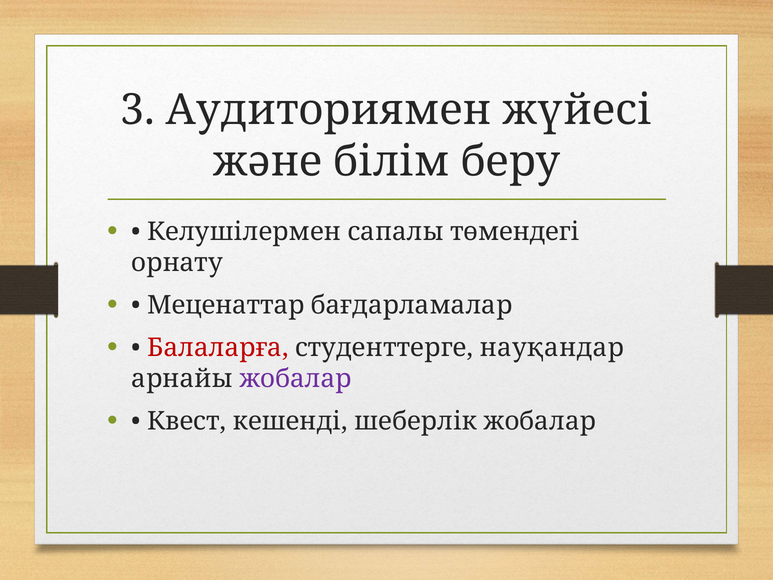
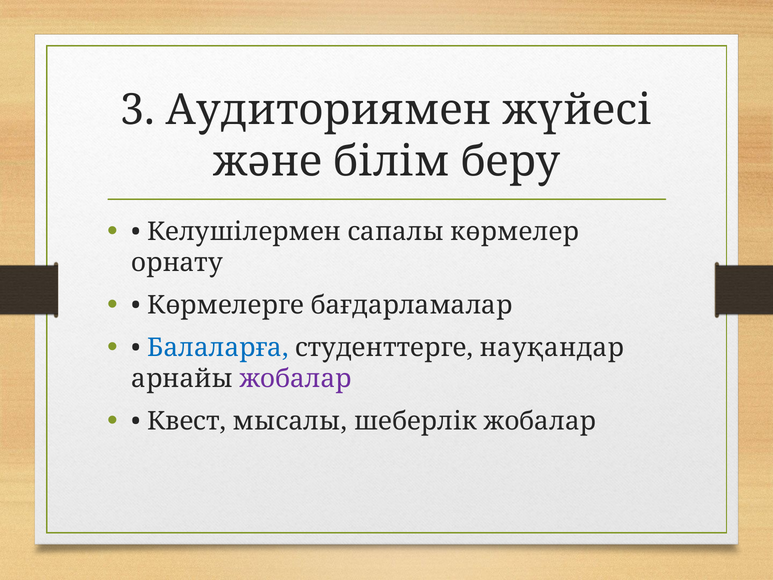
төмендегі: төмендегі -> көрмелер
Меценаттар: Меценаттар -> Көрмелерге
Балаларға colour: red -> blue
кешенді: кешенді -> мысалы
